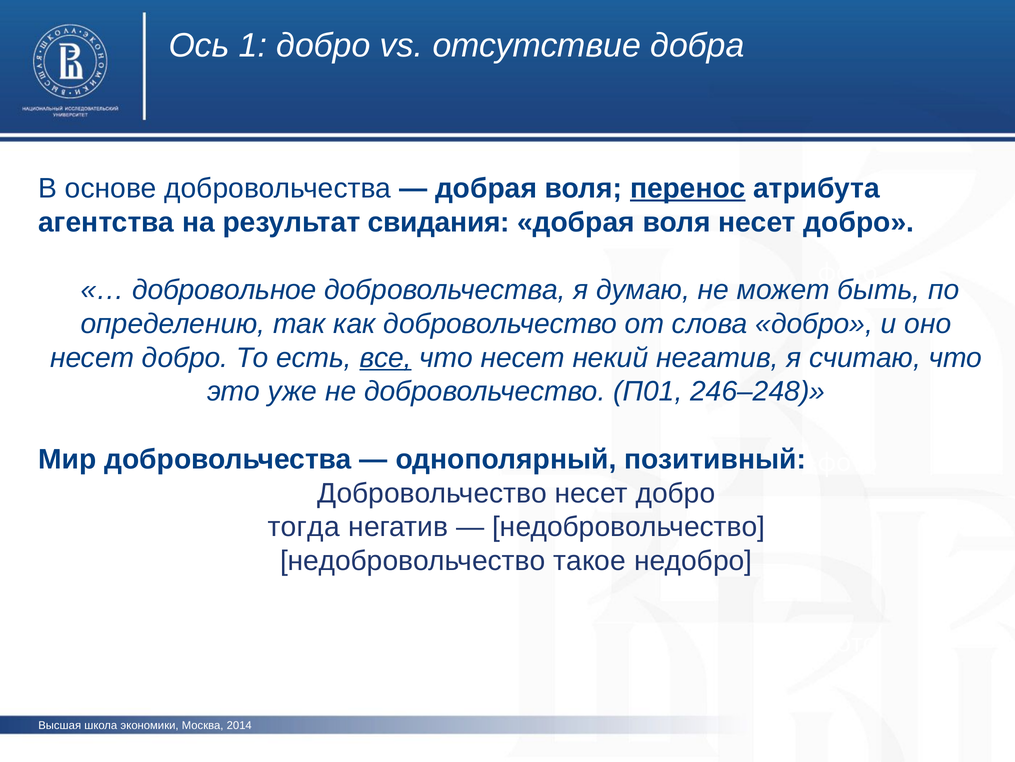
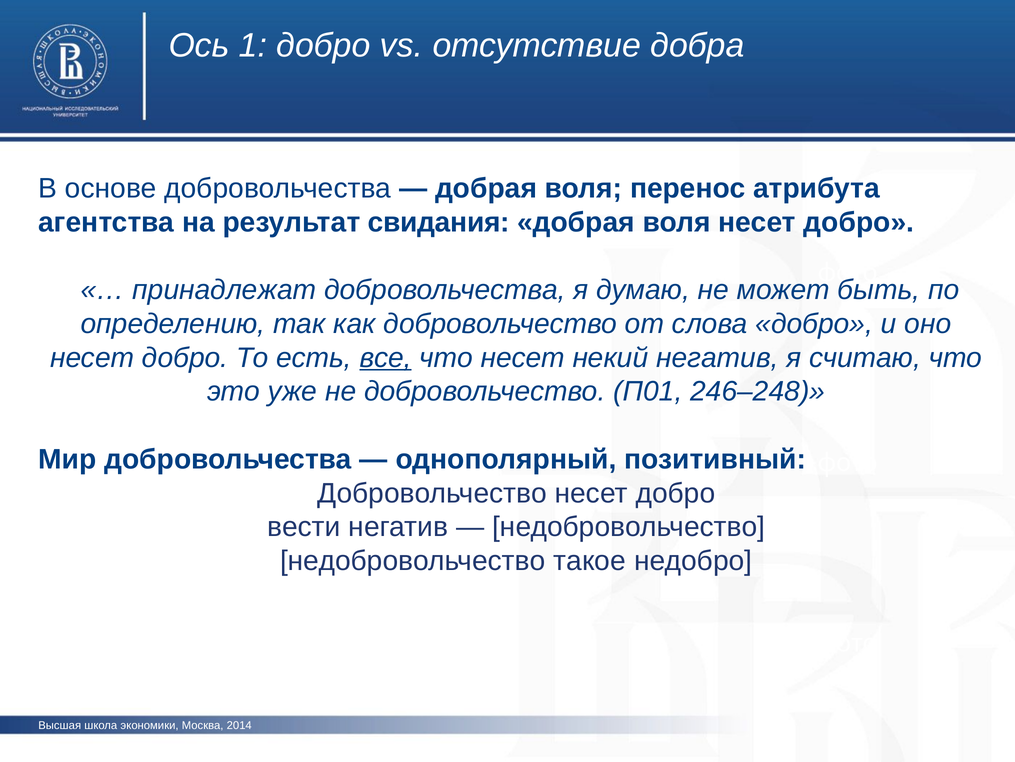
перенос underline: present -> none
добровольное: добровольное -> принадлежат
тогда: тогда -> вести
